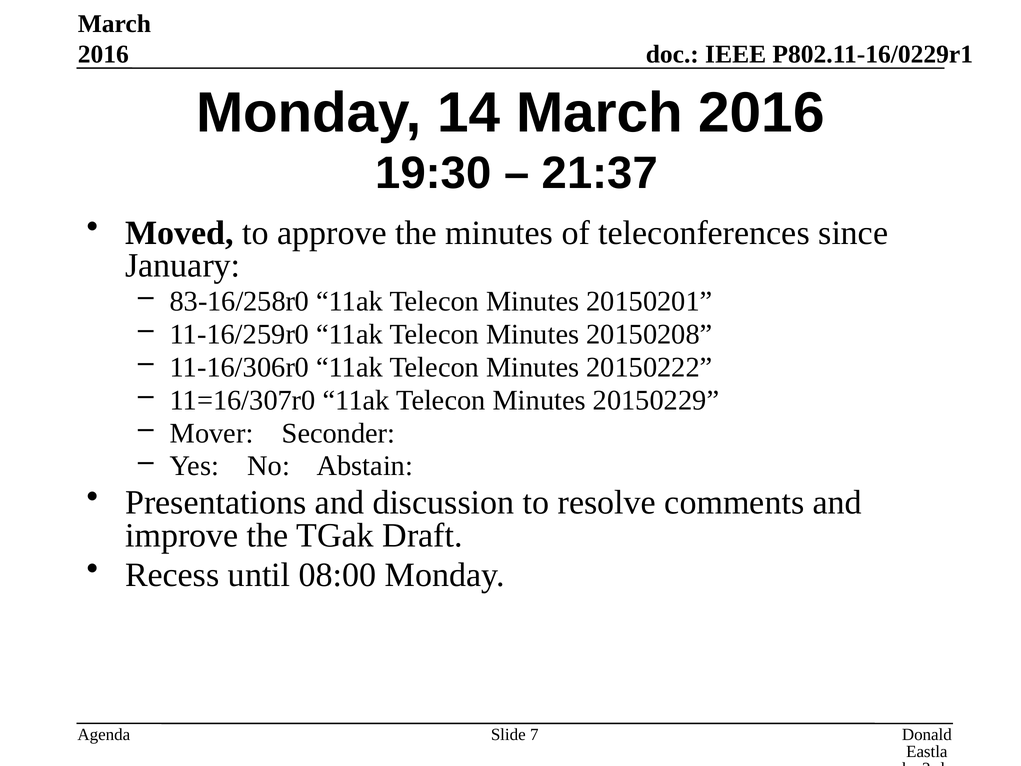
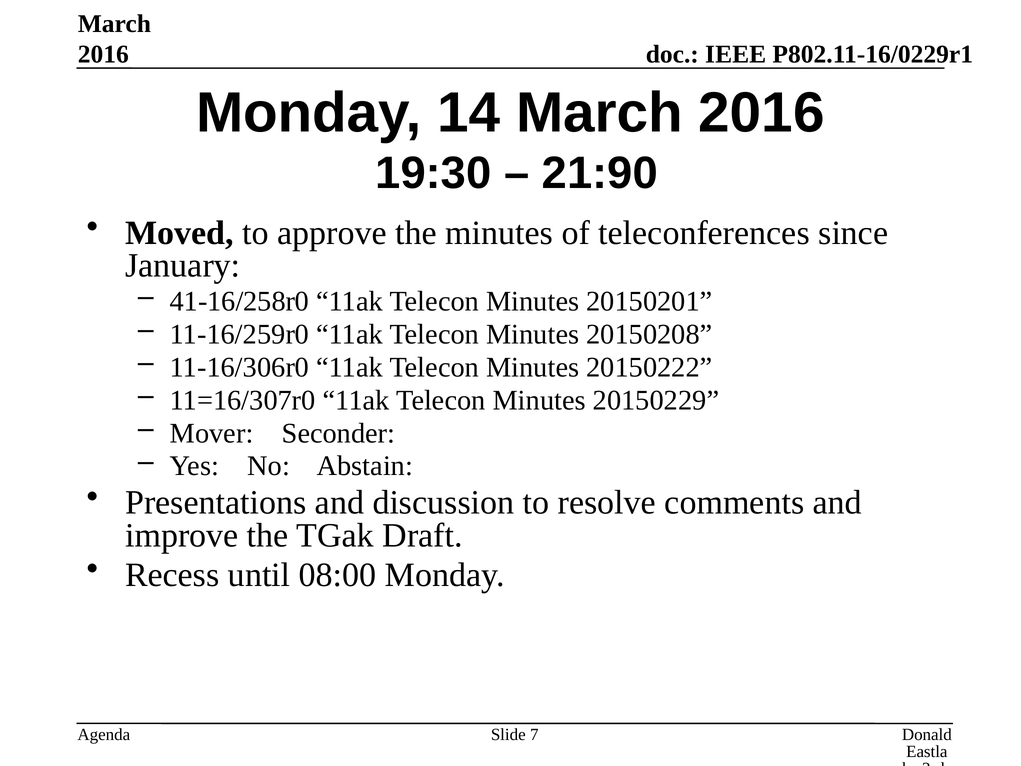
21:37: 21:37 -> 21:90
83-16/258r0: 83-16/258r0 -> 41-16/258r0
